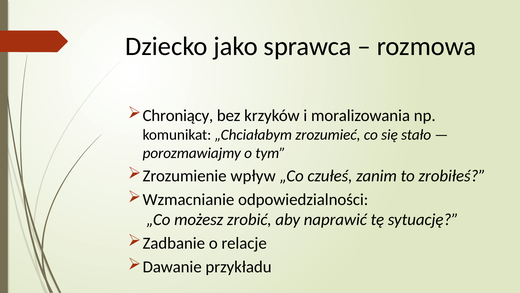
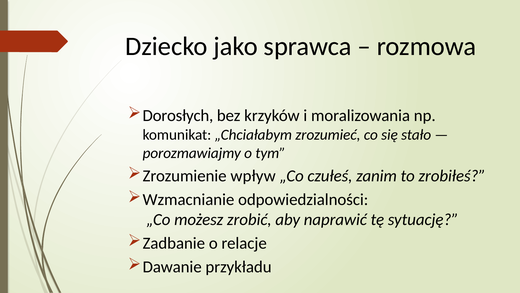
Chroniący: Chroniący -> Dorosłych
